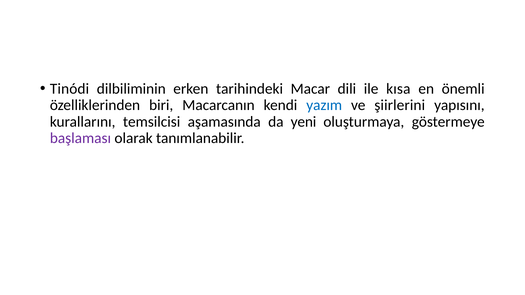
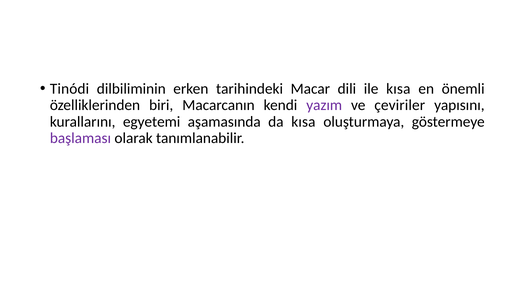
yazım colour: blue -> purple
şiirlerini: şiirlerini -> çeviriler
temsilcisi: temsilcisi -> egyetemi
da yeni: yeni -> kısa
